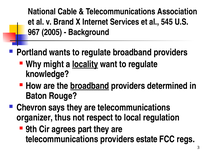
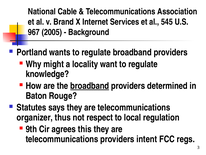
locality underline: present -> none
Chevron: Chevron -> Statutes
part: part -> this
estate: estate -> intent
